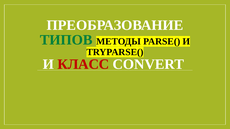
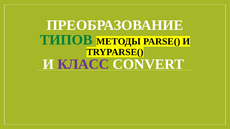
КЛАСС colour: red -> purple
